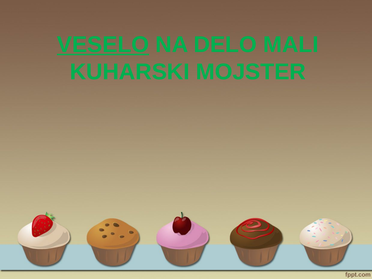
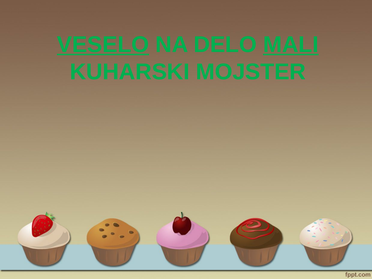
MALI underline: none -> present
